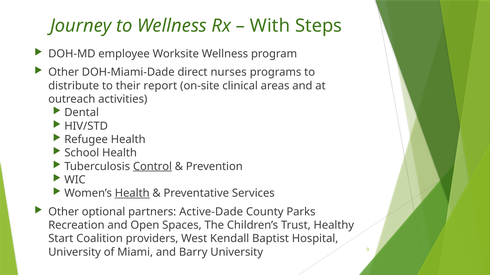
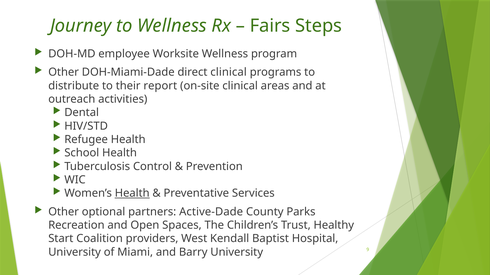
With: With -> Fairs
direct nurses: nurses -> clinical
Control underline: present -> none
